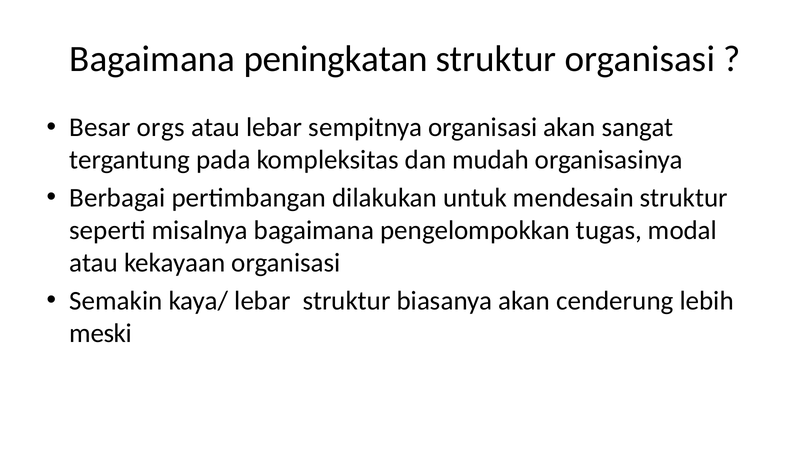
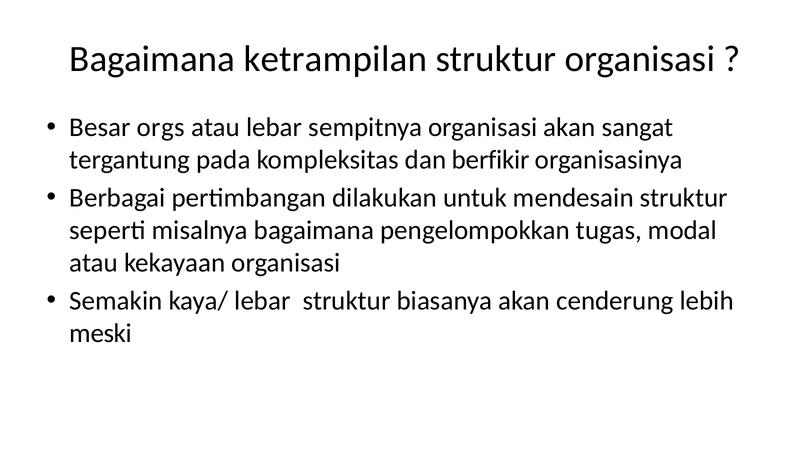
peningkatan: peningkatan -> ketrampilan
mudah: mudah -> berfikir
